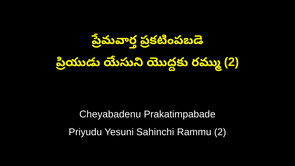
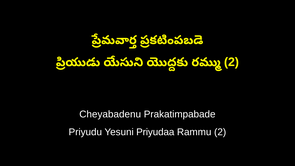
Sahinchi: Sahinchi -> Priyudaa
